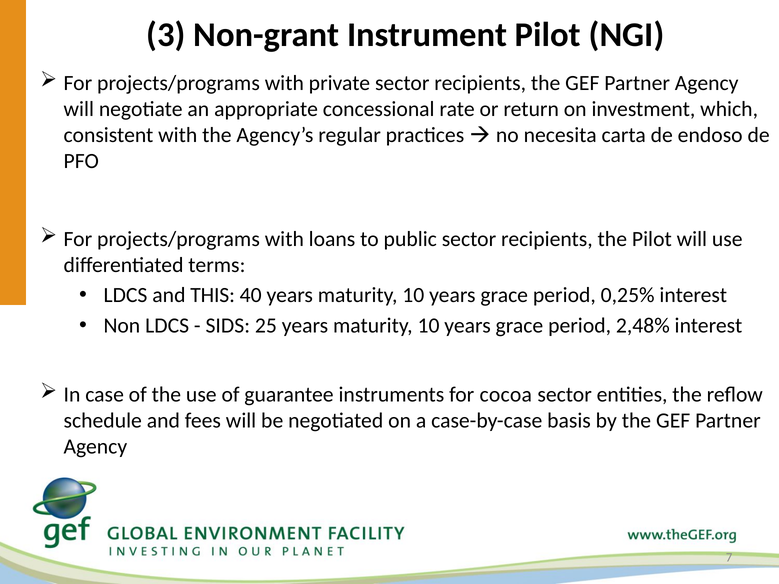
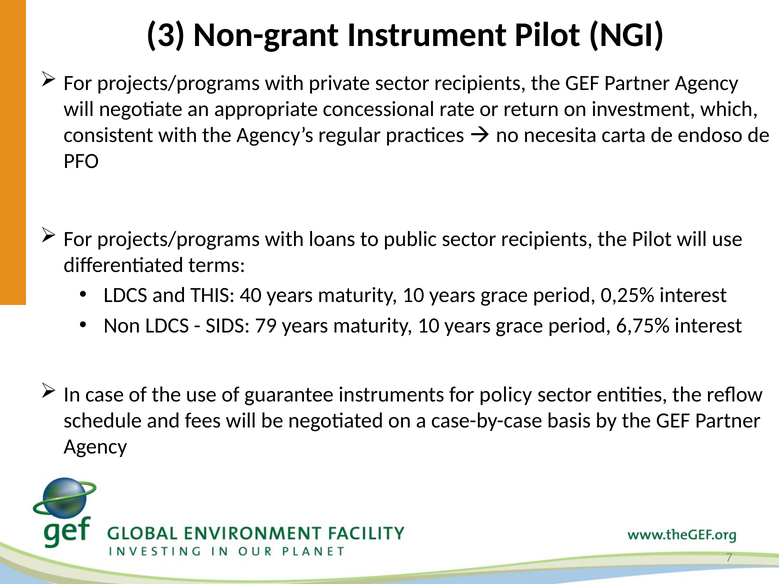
25: 25 -> 79
2,48%: 2,48% -> 6,75%
cocoa: cocoa -> policy
